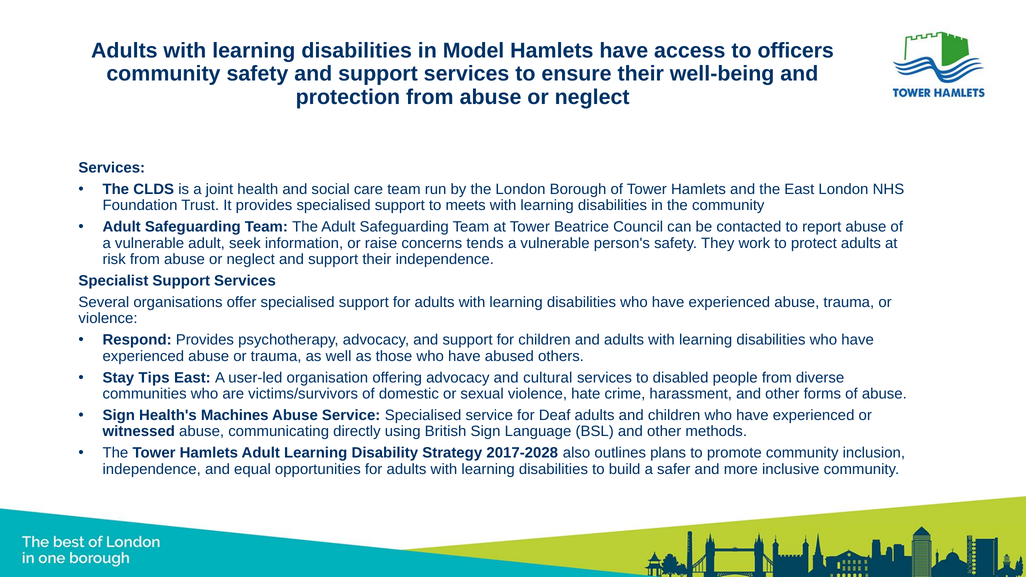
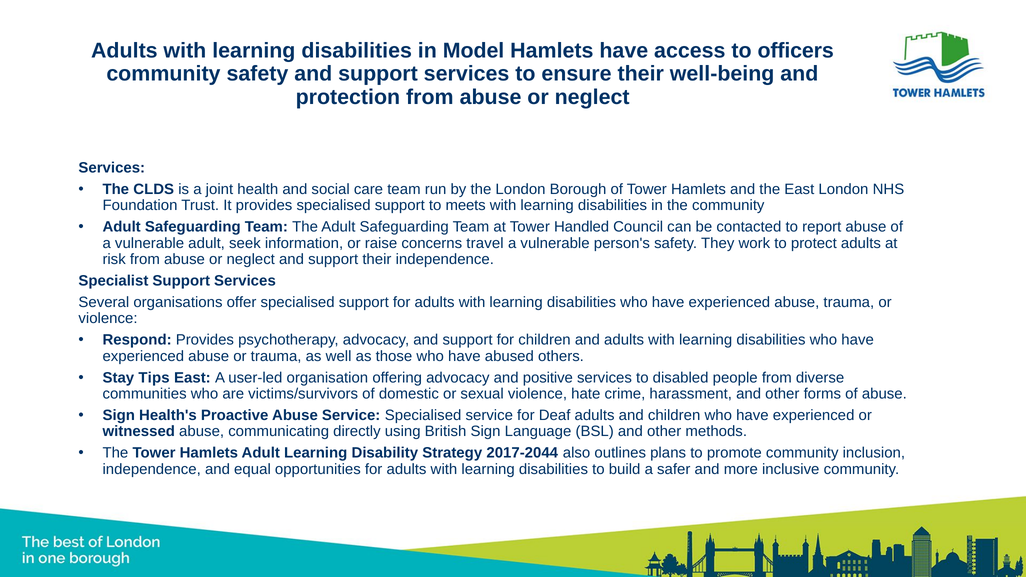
Beatrice: Beatrice -> Handled
tends: tends -> travel
cultural: cultural -> positive
Machines: Machines -> Proactive
2017-2028: 2017-2028 -> 2017-2044
